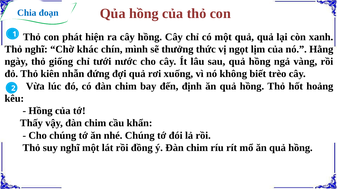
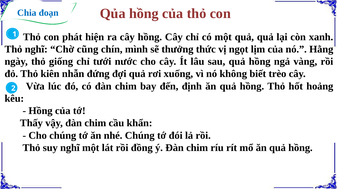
khác: khác -> cũng
